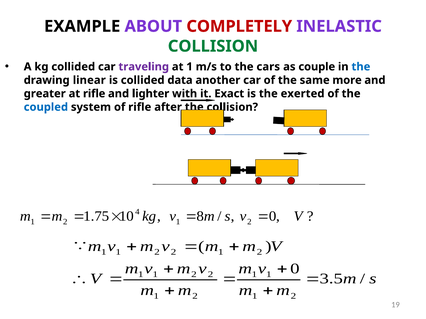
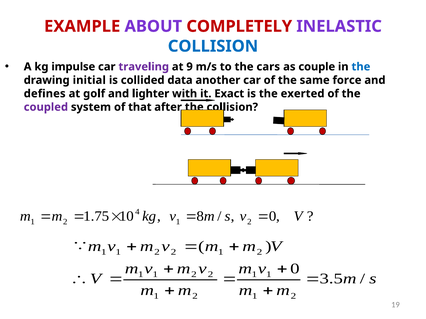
EXAMPLE colour: black -> red
COLLISION at (213, 46) colour: green -> blue
kg collided: collided -> impulse
at 1: 1 -> 9
linear: linear -> initial
more: more -> force
greater: greater -> defines
at rifle: rifle -> golf
coupled colour: blue -> purple
of rifle: rifle -> that
